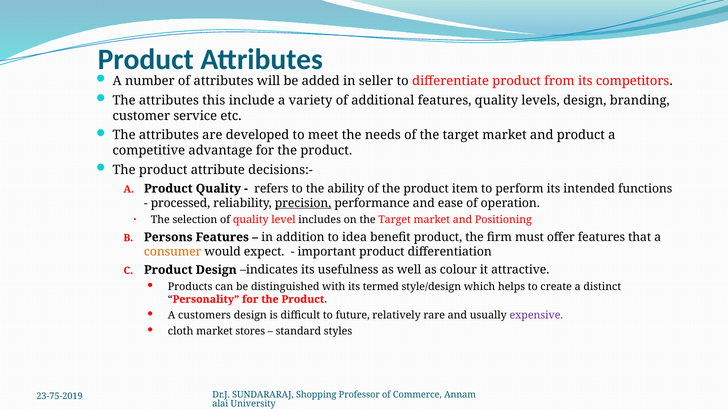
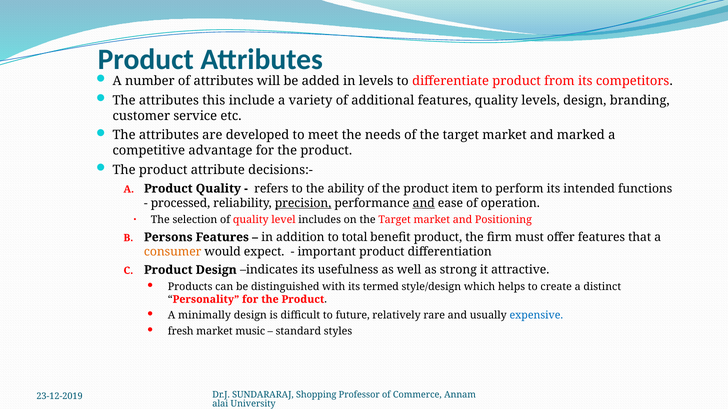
in seller: seller -> levels
and product: product -> marked
and at (424, 203) underline: none -> present
idea: idea -> total
colour: colour -> strong
customers: customers -> minimally
expensive colour: purple -> blue
cloth: cloth -> fresh
stores: stores -> music
23-75-2019: 23-75-2019 -> 23-12-2019
